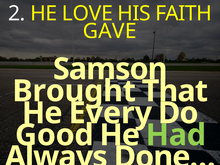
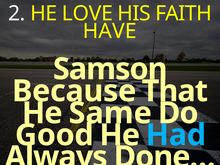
GAVE: GAVE -> HAVE
Brought: Brought -> Because
Every: Every -> Same
Had colour: light green -> light blue
